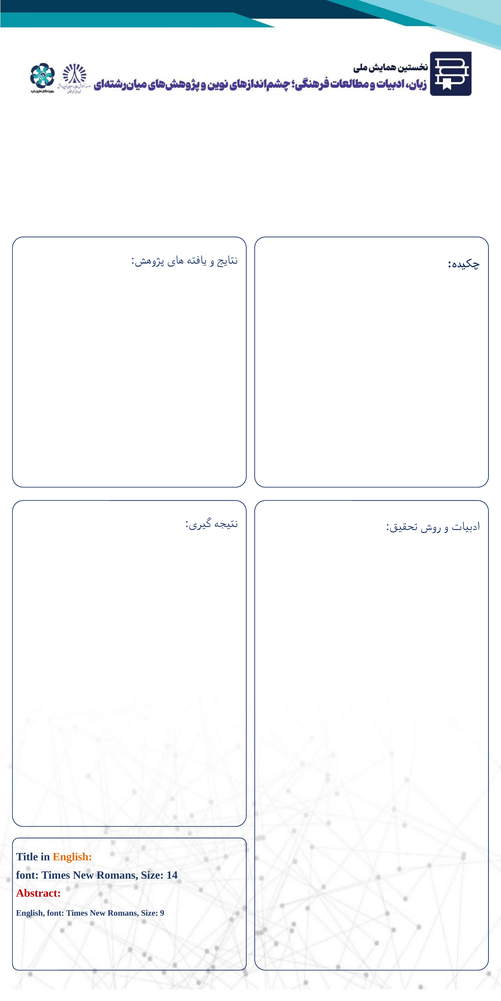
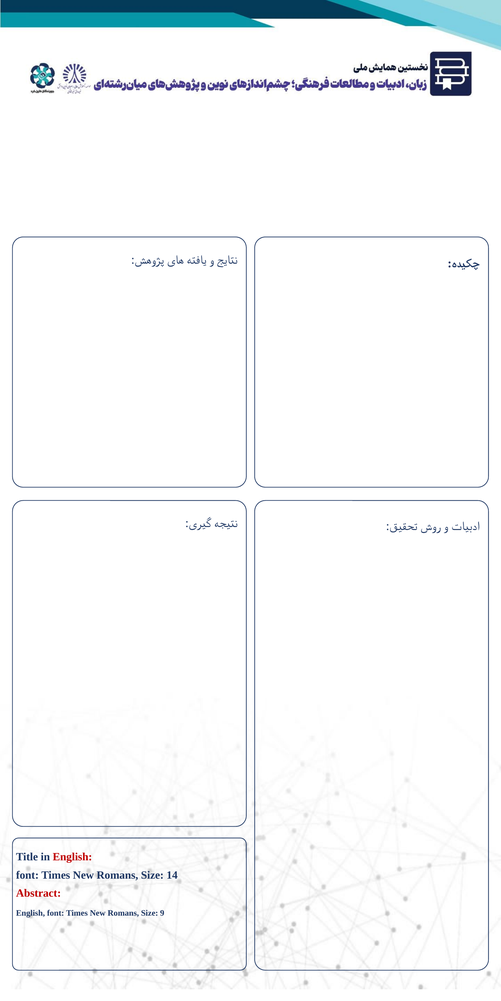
English at (72, 858) colour: orange -> red
